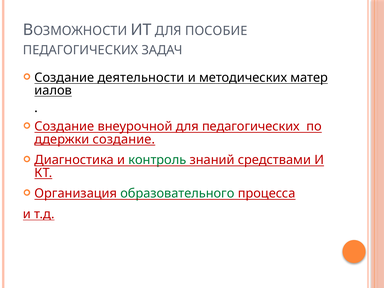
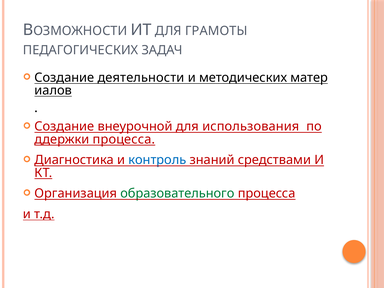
ПОСОБИЕ: ПОСОБИЕ -> ГРАМОТЫ
для педагогических: педагогических -> использования
создание at (124, 139): создание -> процесса
контроль colour: green -> blue
